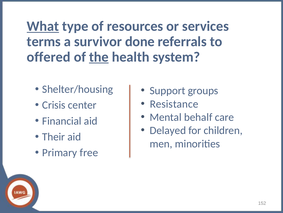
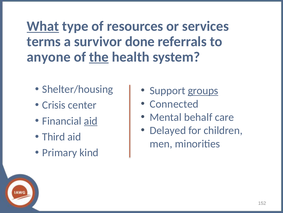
offered: offered -> anyone
groups underline: none -> present
Resistance: Resistance -> Connected
aid at (91, 121) underline: none -> present
Their: Their -> Third
free: free -> kind
